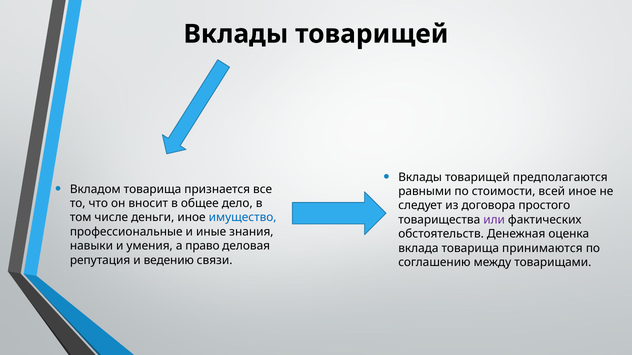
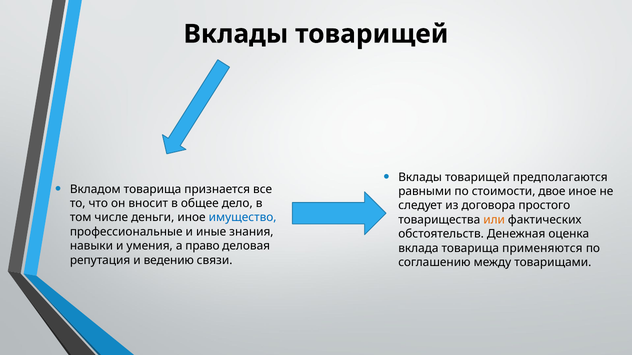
всей: всей -> двое
или colour: purple -> orange
принимаются: принимаются -> применяются
